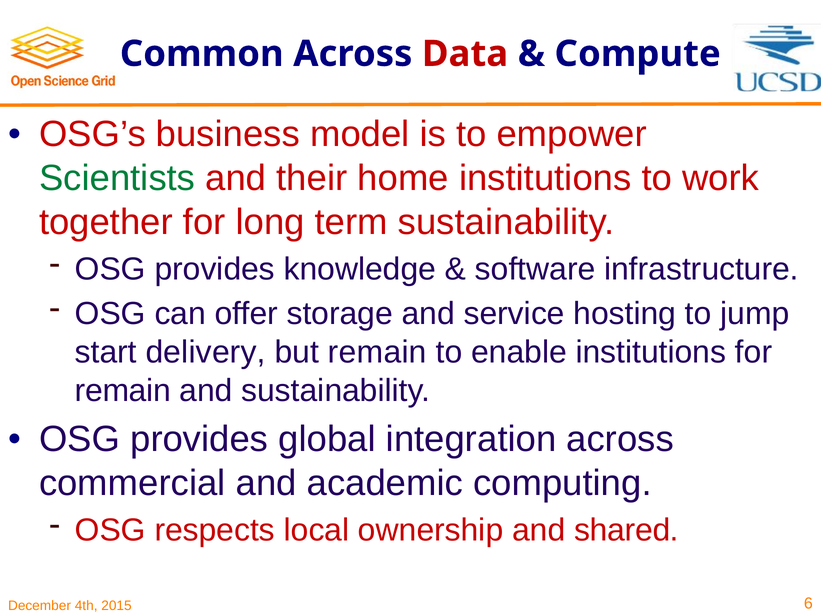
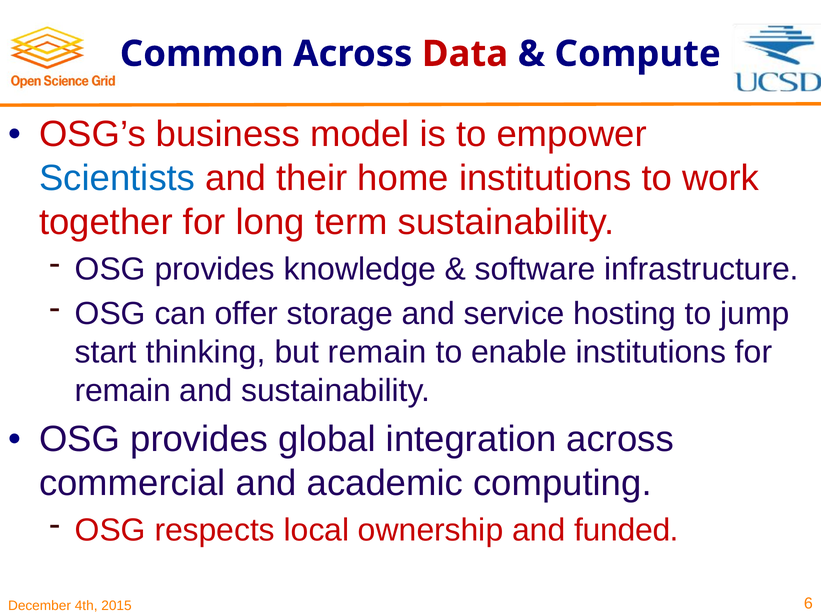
Scientists colour: green -> blue
delivery: delivery -> thinking
shared: shared -> funded
